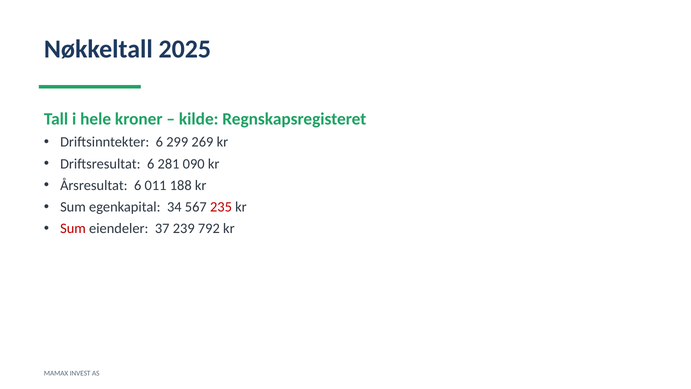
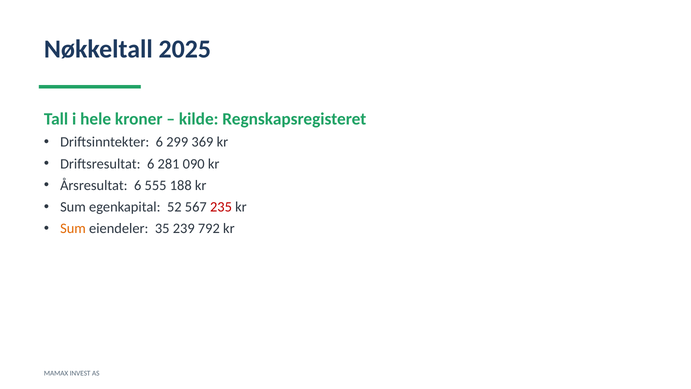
269: 269 -> 369
011: 011 -> 555
34: 34 -> 52
Sum at (73, 229) colour: red -> orange
37: 37 -> 35
